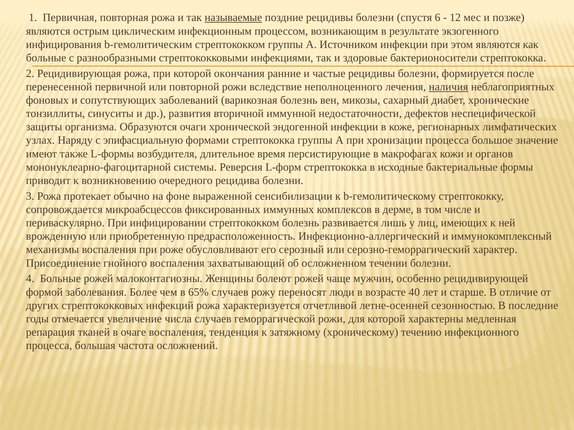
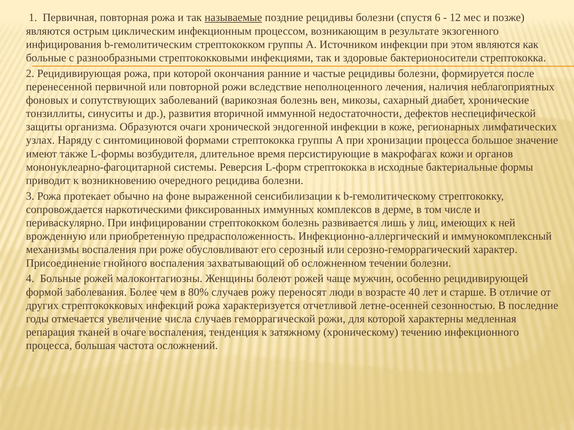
наличия underline: present -> none
эпифасциальную: эпифасциальную -> синтомициновой
микроабсцессов: микроабсцессов -> наркотическими
65%: 65% -> 80%
